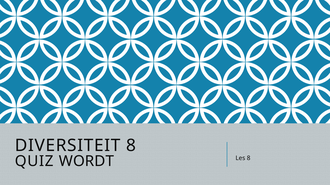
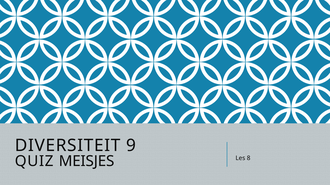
DIVERSITEIT 8: 8 -> 9
WORDT: WORDT -> MEISJES
